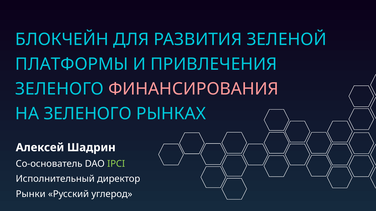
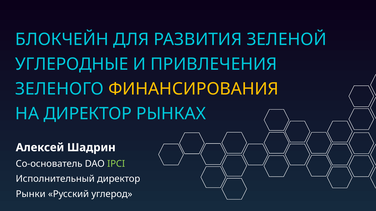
ПЛАТФОРМЫ: ПЛАТФОРМЫ -> УГЛЕРОДНЫЕ
ФИНАНСИРОВАНИЯ colour: pink -> yellow
НА ЗЕЛЕНОГО: ЗЕЛЕНОГО -> ДИРЕКТОР
